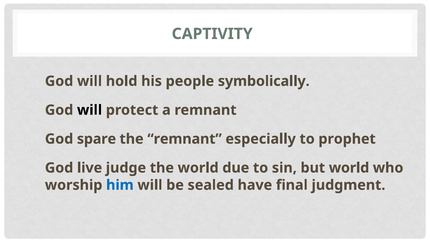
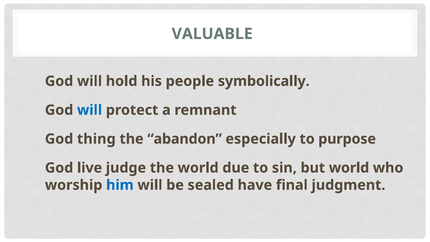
CAPTIVITY: CAPTIVITY -> VALUABLE
will at (90, 110) colour: black -> blue
spare: spare -> thing
the remnant: remnant -> abandon
prophet: prophet -> purpose
